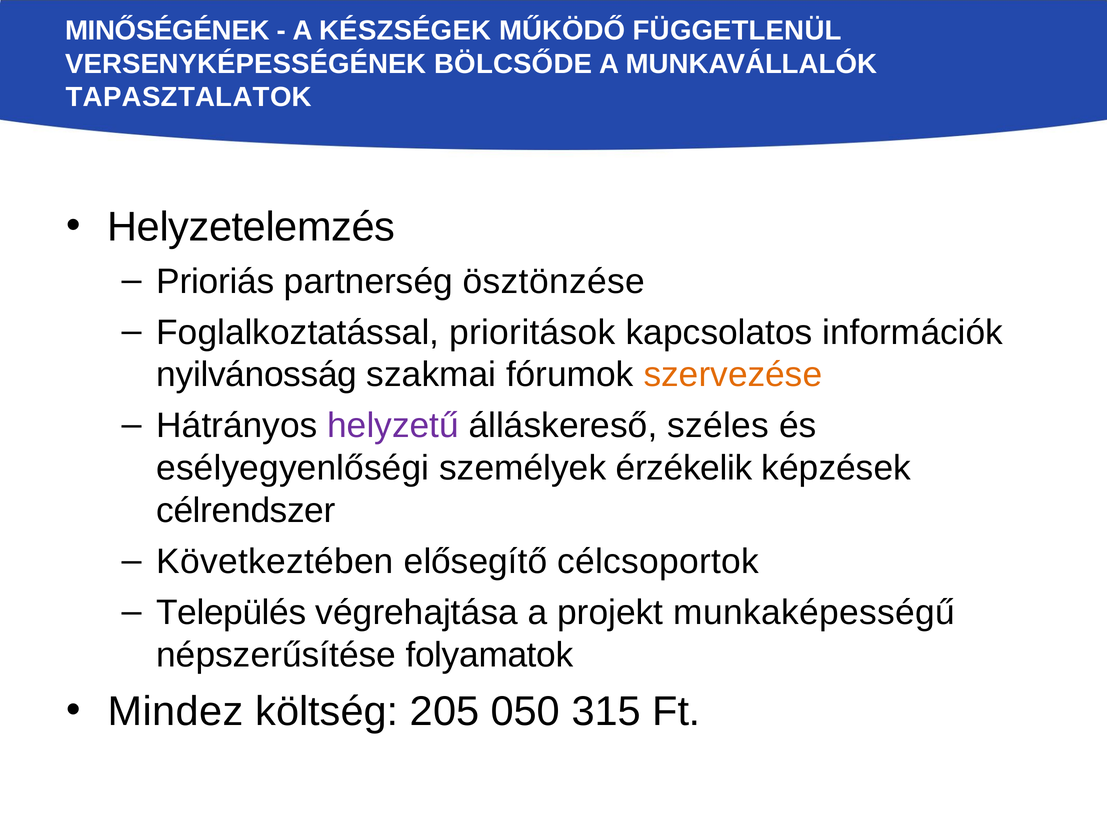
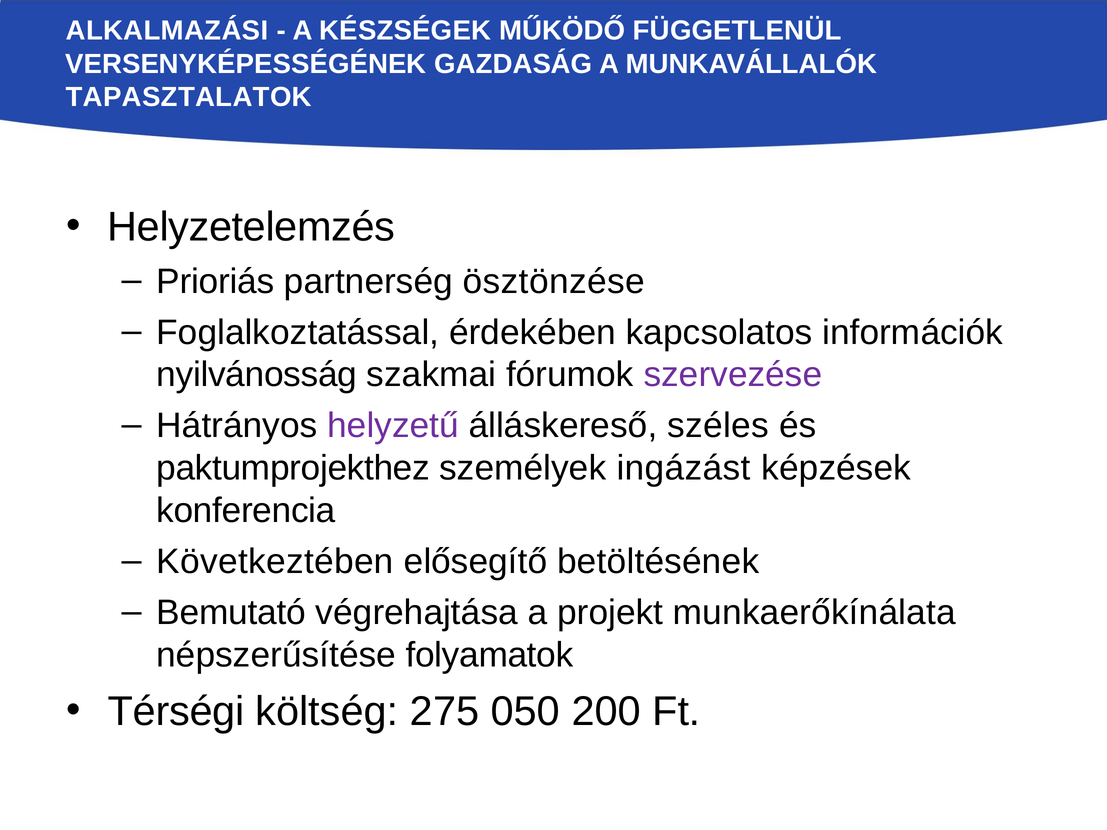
MINŐSÉGÉNEK: MINŐSÉGÉNEK -> ALKALMAZÁSI
BÖLCSŐDE: BÖLCSŐDE -> GAZDASÁG
prioritások: prioritások -> érdekében
szervezése colour: orange -> purple
esélyegyenlőségi: esélyegyenlőségi -> paktumprojekthez
érzékelik: érzékelik -> ingázást
célrendszer: célrendszer -> konferencia
célcsoportok: célcsoportok -> betöltésének
Település: Település -> Bemutató
munkaképességű: munkaképességű -> munkaerőkínálata
Mindez: Mindez -> Térségi
205: 205 -> 275
315: 315 -> 200
